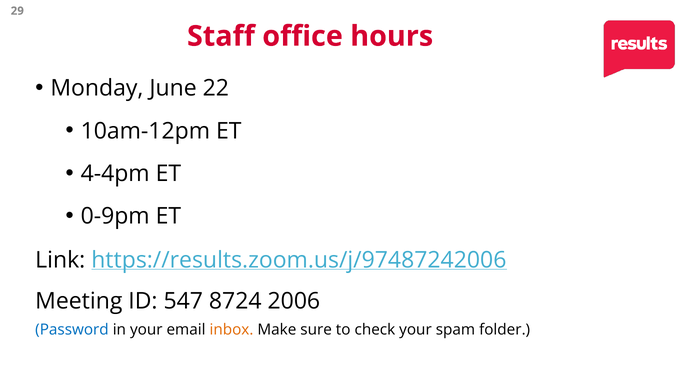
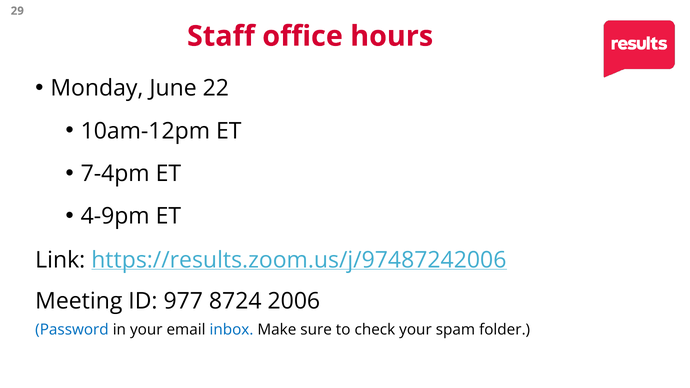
4-4pm: 4-4pm -> 7-4pm
0-9pm: 0-9pm -> 4-9pm
547: 547 -> 977
inbox colour: orange -> blue
